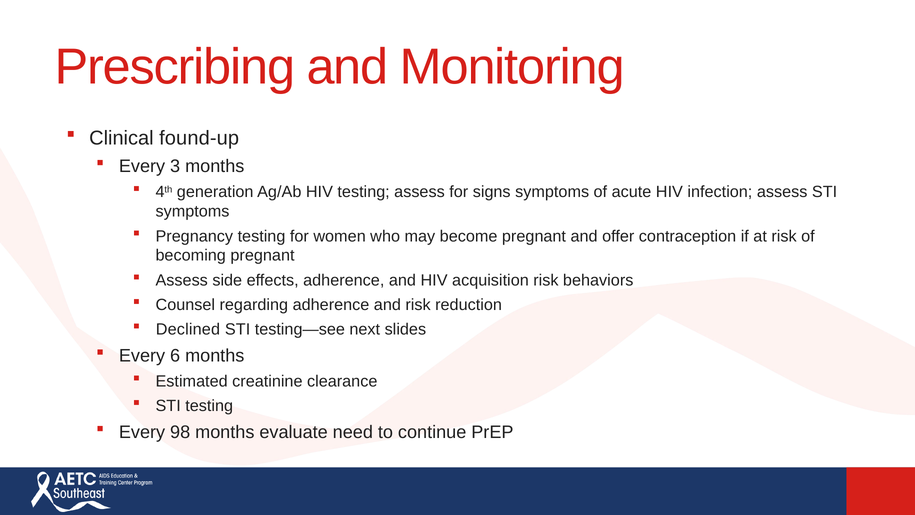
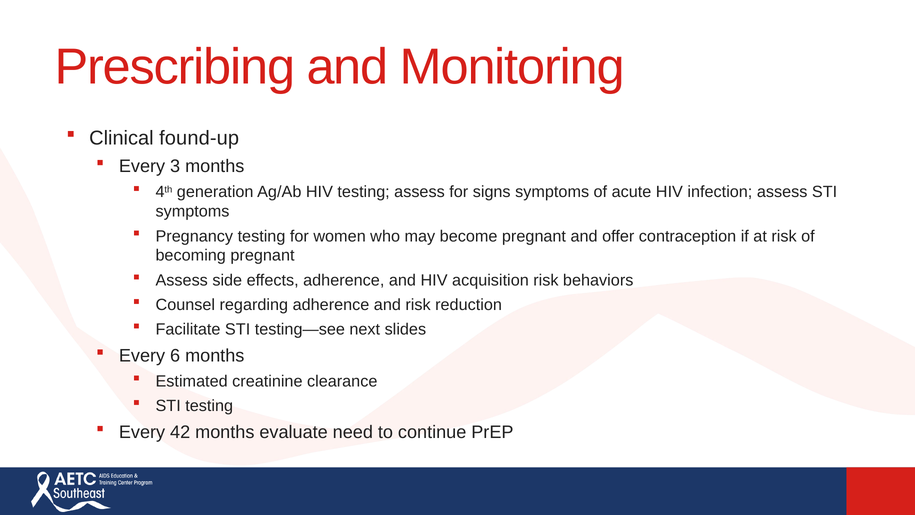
Declined: Declined -> Facilitate
98: 98 -> 42
